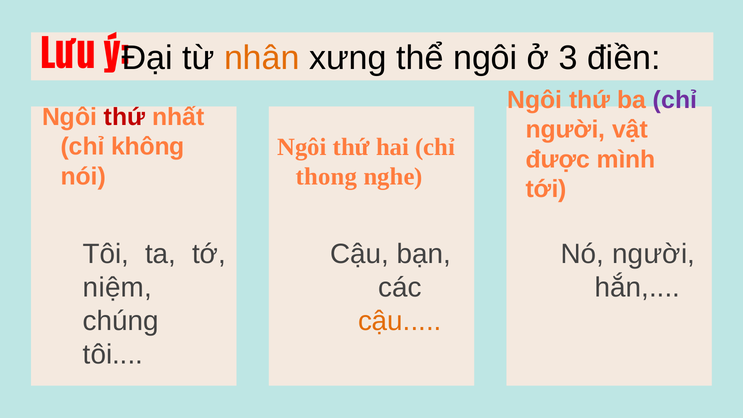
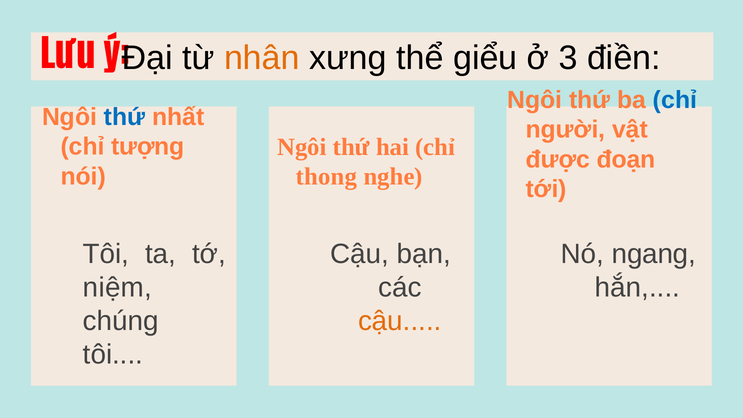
thể ngôi: ngôi -> giểu
chỉ at (675, 100) colour: purple -> blue
thứ at (125, 117) colour: red -> blue
không: không -> tượng
mình: mình -> đoạn
Nó người: người -> ngang
